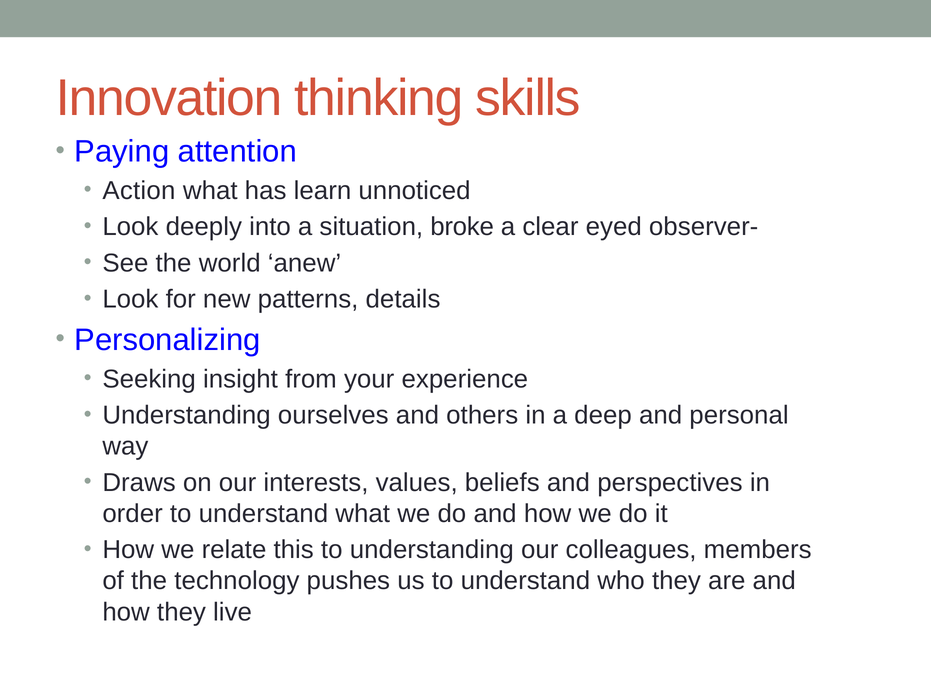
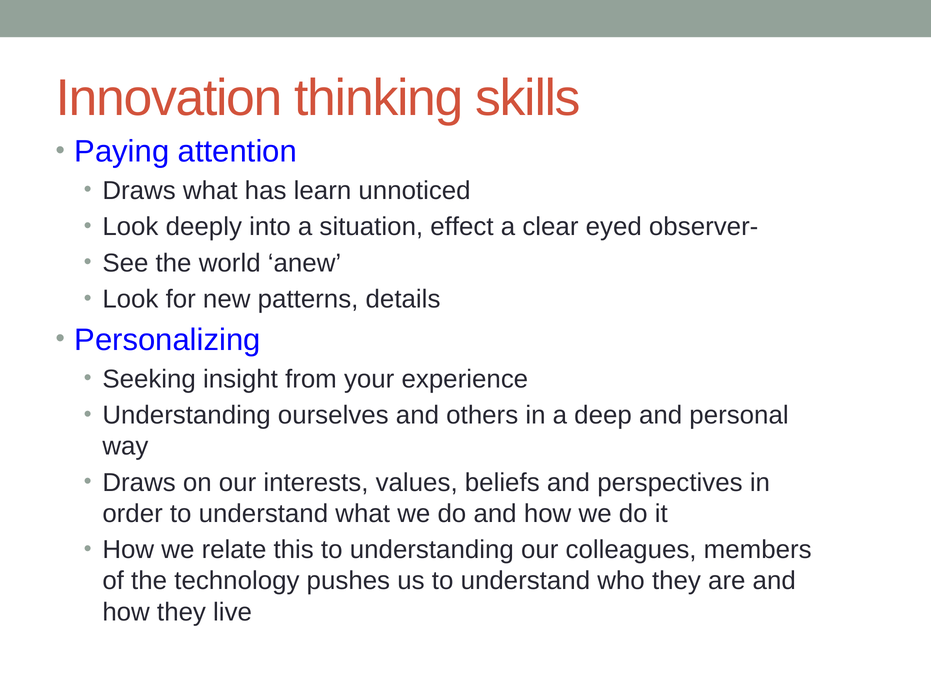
Action at (139, 191): Action -> Draws
broke: broke -> effect
